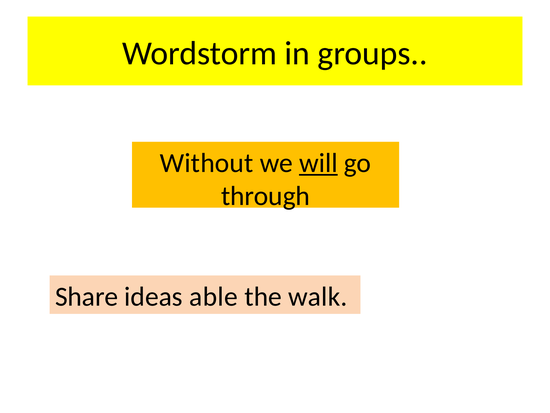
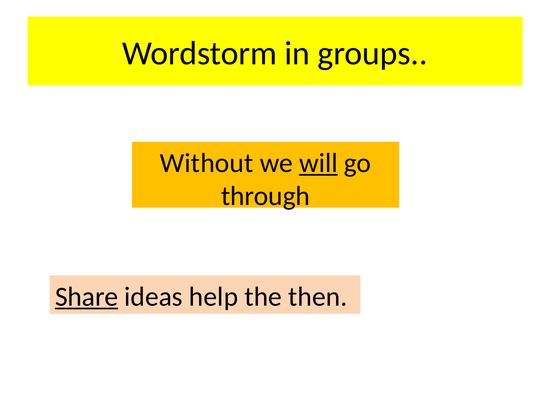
Share underline: none -> present
able: able -> help
walk: walk -> then
